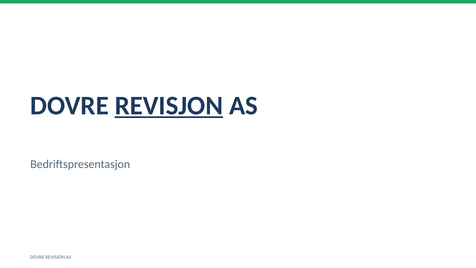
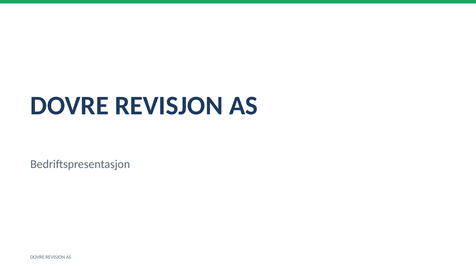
REVISJON at (169, 106) underline: present -> none
